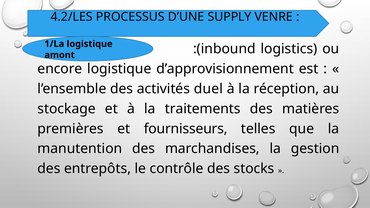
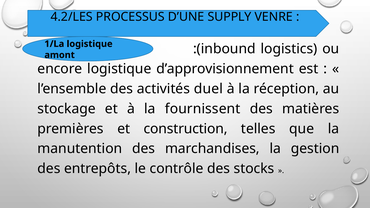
traitements: traitements -> fournissent
fournisseurs: fournisseurs -> construction
